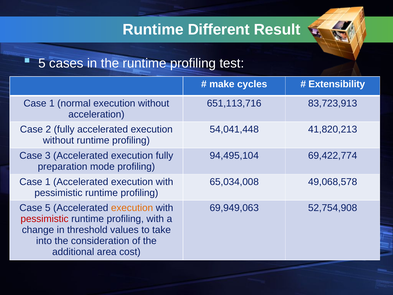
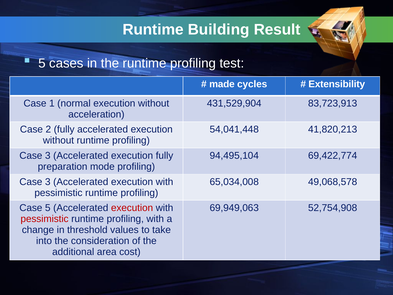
Different: Different -> Building
make: make -> made
651,113,716: 651,113,716 -> 431,529,904
1 at (48, 182): 1 -> 3
execution at (132, 208) colour: orange -> red
